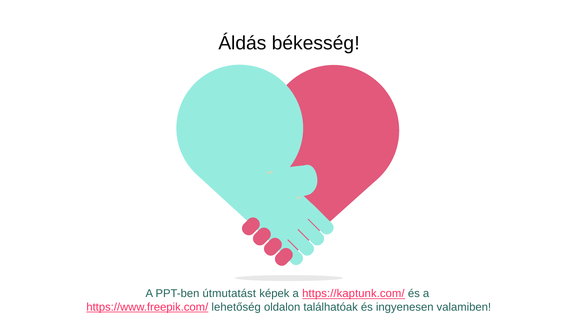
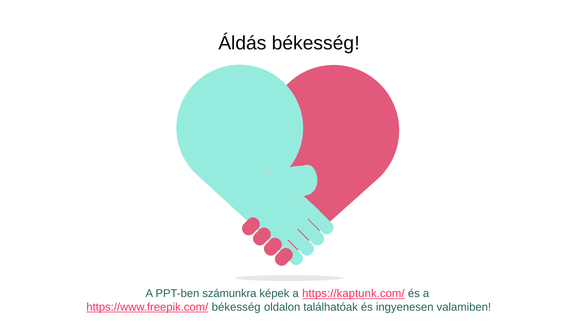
útmutatást: útmutatást -> számunkra
https://www.freepik.com/ lehetőség: lehetőség -> békesség
